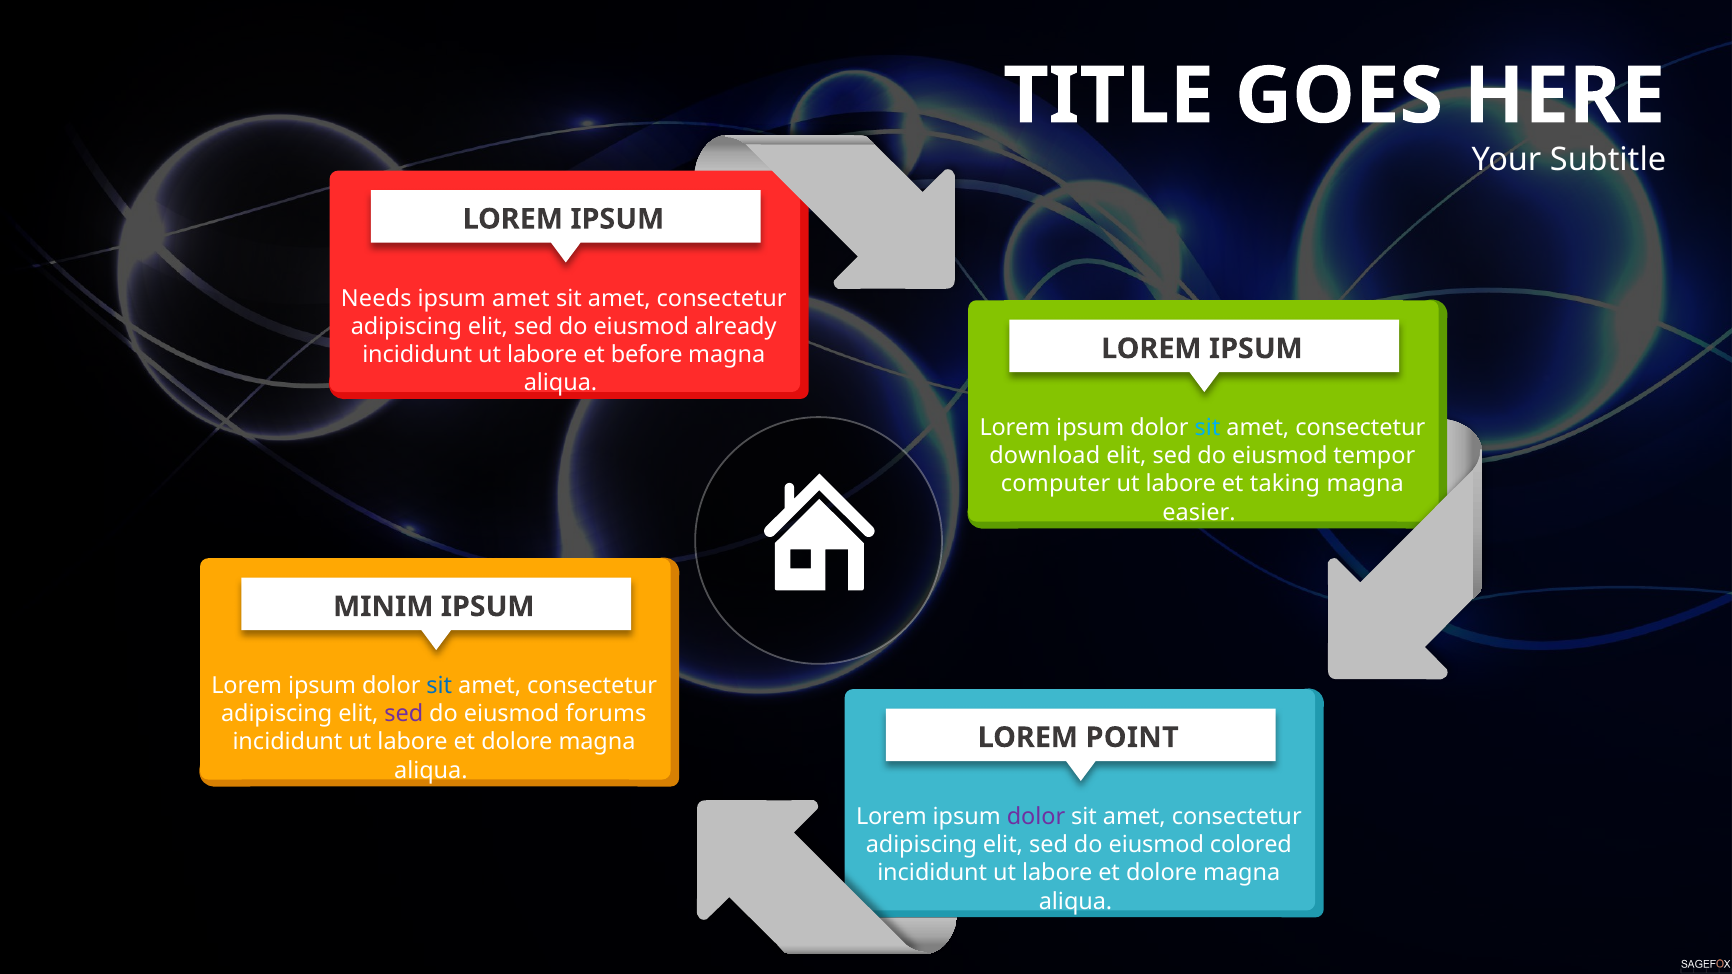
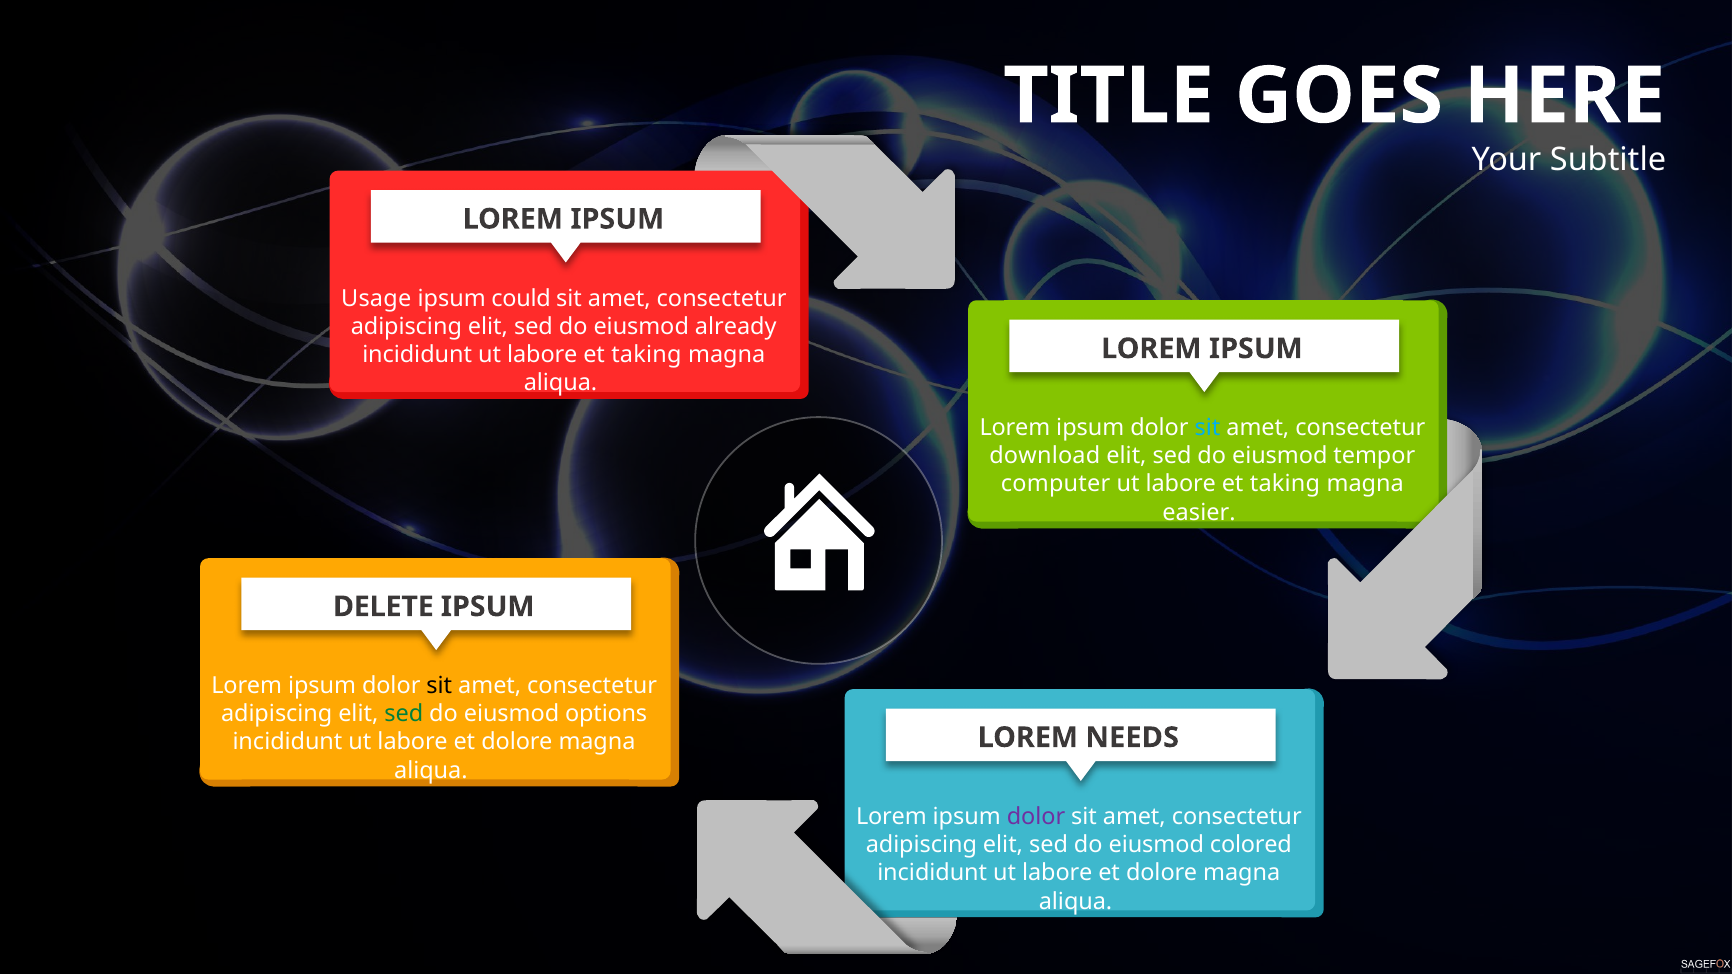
Needs: Needs -> Usage
ipsum amet: amet -> could
before at (647, 355): before -> taking
MINIM: MINIM -> DELETE
sit at (439, 686) colour: blue -> black
sed at (404, 714) colour: purple -> green
forums: forums -> options
POINT: POINT -> NEEDS
